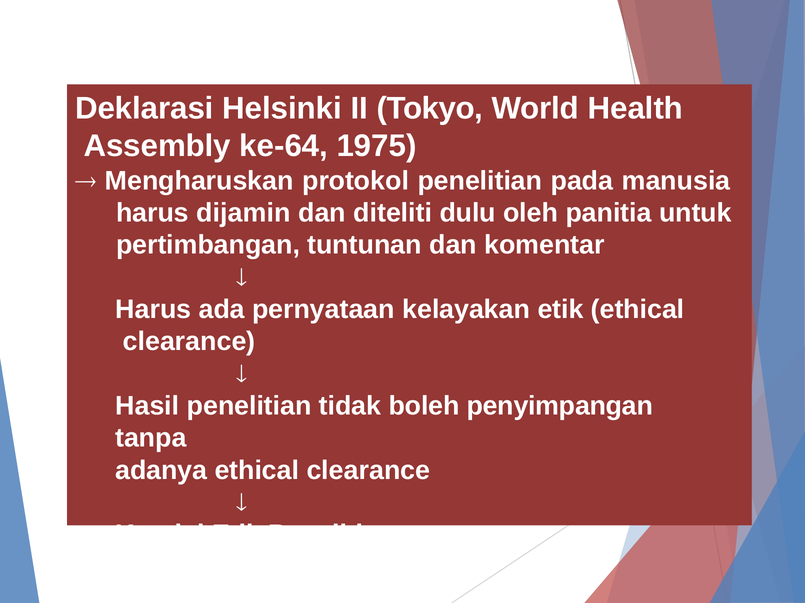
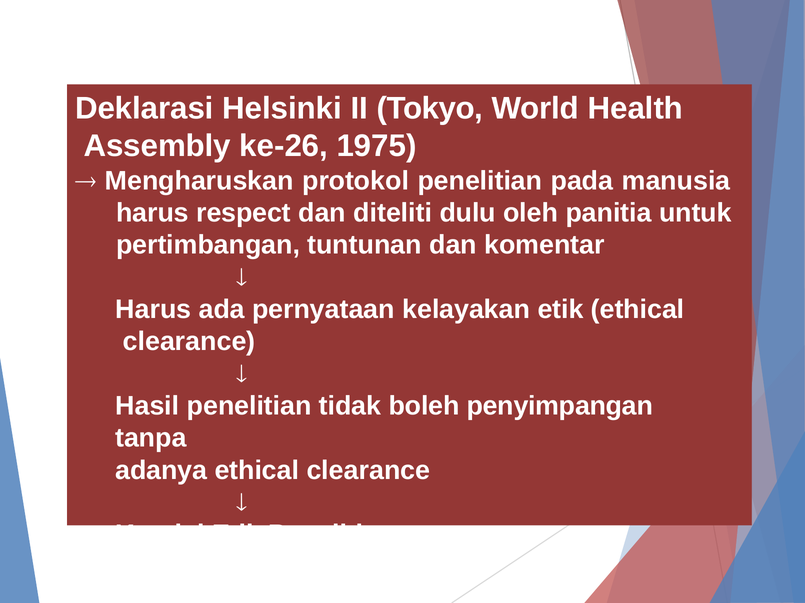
ke-64: ke-64 -> ke-26
dijamin: dijamin -> respect
